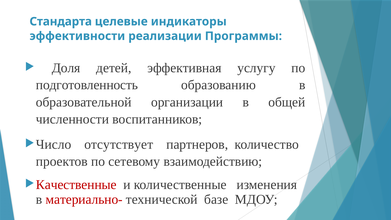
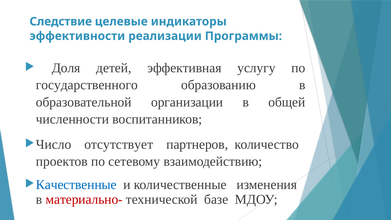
Стандарта: Стандарта -> Следствие
подготовленность: подготовленность -> государственного
Качественные colour: red -> blue
